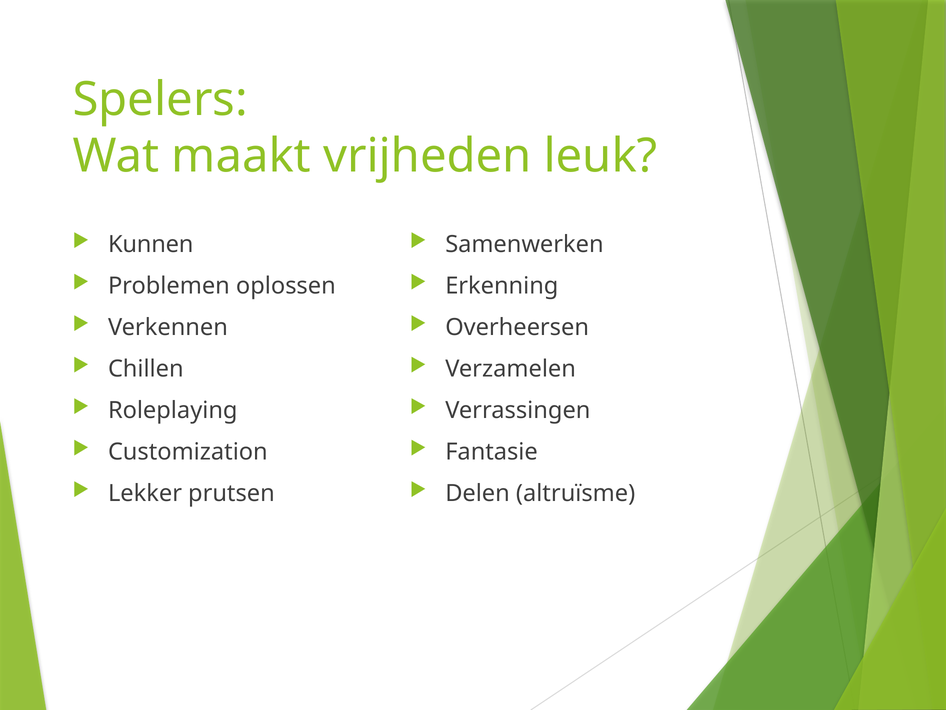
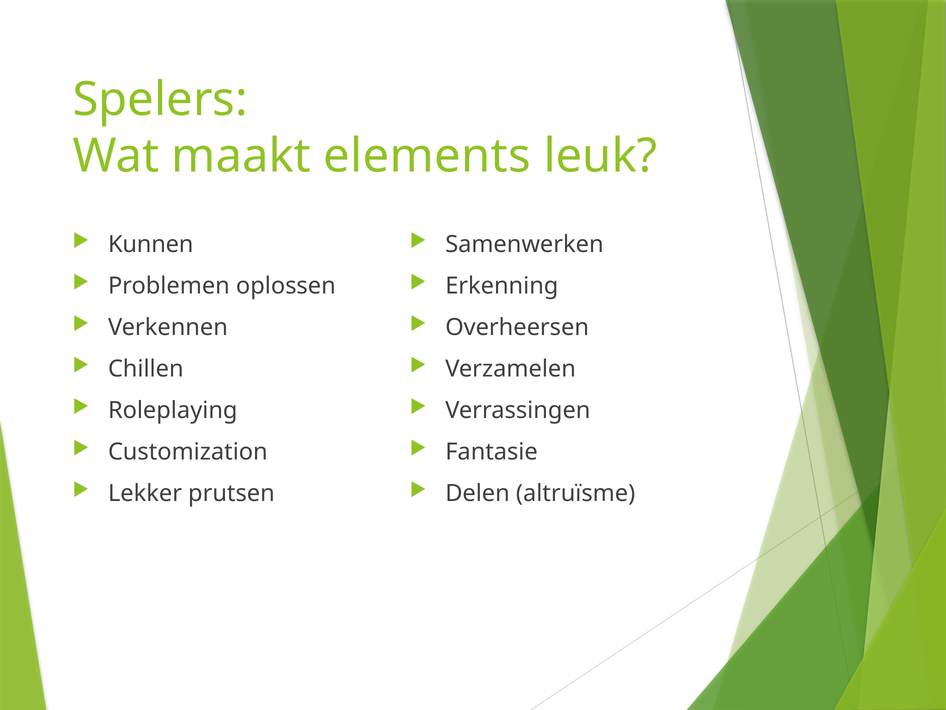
vrijheden: vrijheden -> elements
